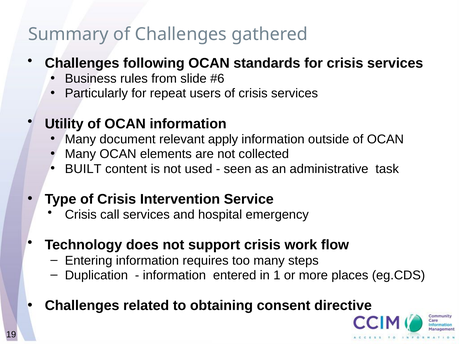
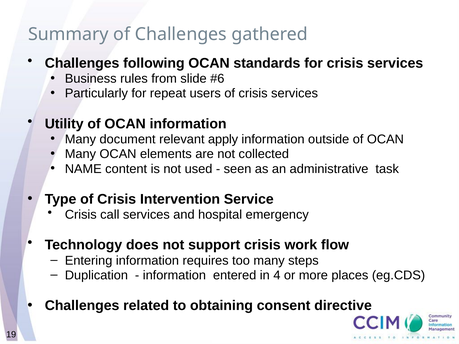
BUILT: BUILT -> NAME
1: 1 -> 4
